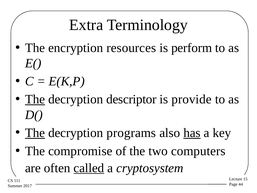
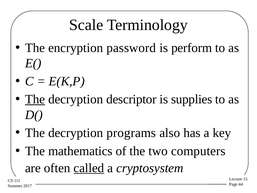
Extra: Extra -> Scale
resources: resources -> password
provide: provide -> supplies
The at (35, 133) underline: present -> none
has underline: present -> none
compromise: compromise -> mathematics
